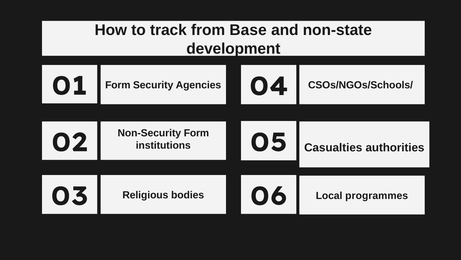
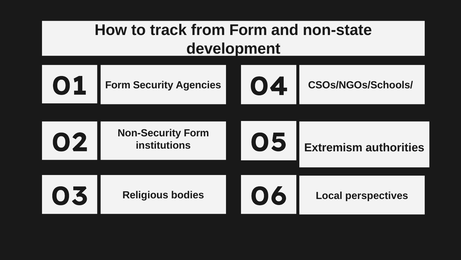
from Base: Base -> Form
Casualties: Casualties -> Extremism
programmes: programmes -> perspectives
